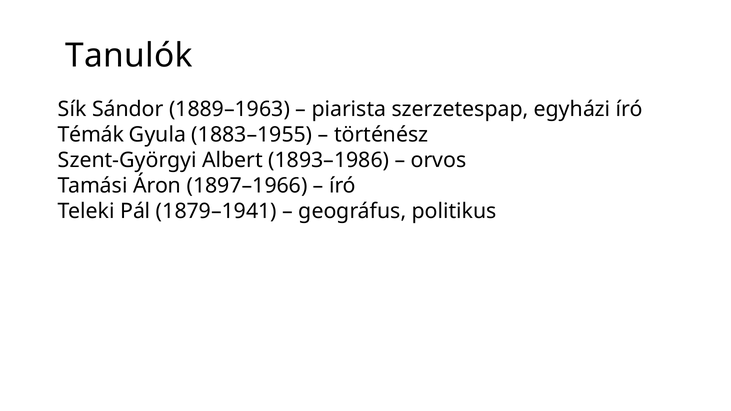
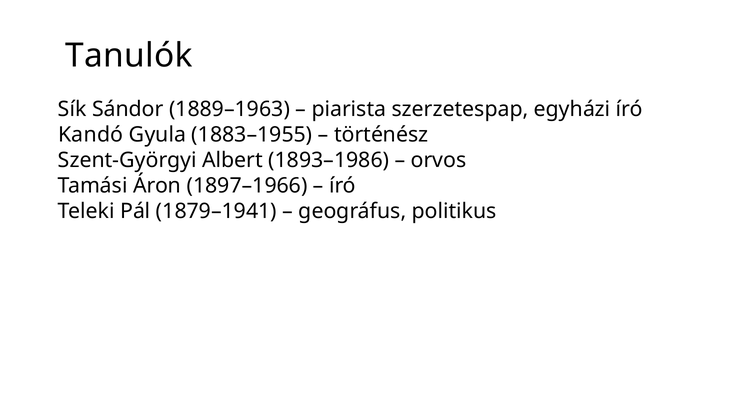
Témák: Témák -> Kandó
